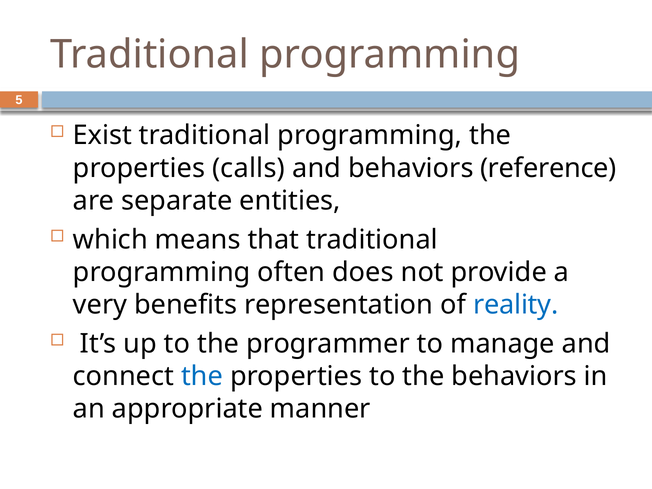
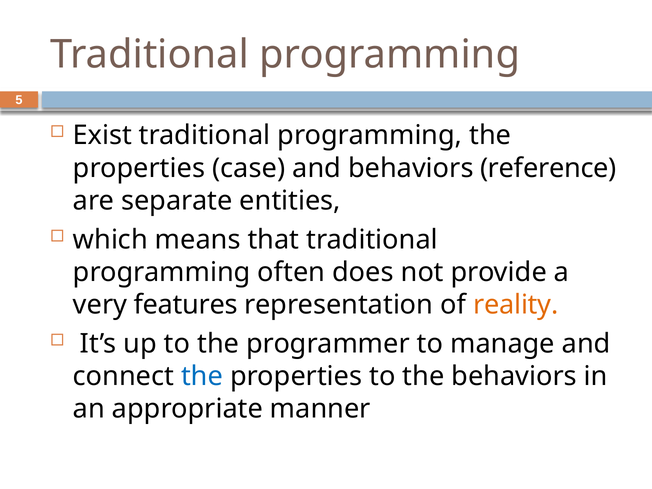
calls: calls -> case
benefits: benefits -> features
reality colour: blue -> orange
